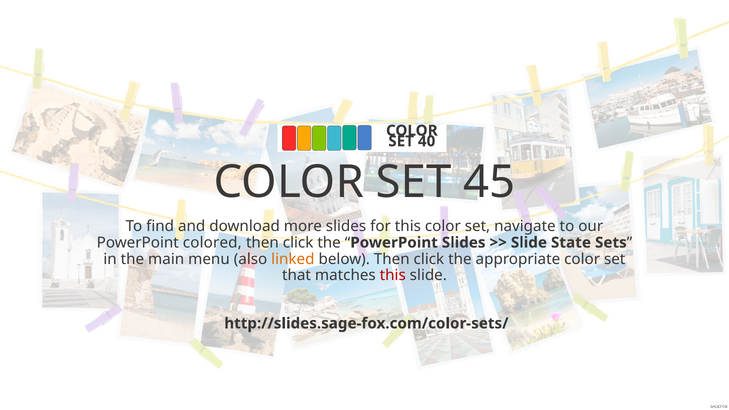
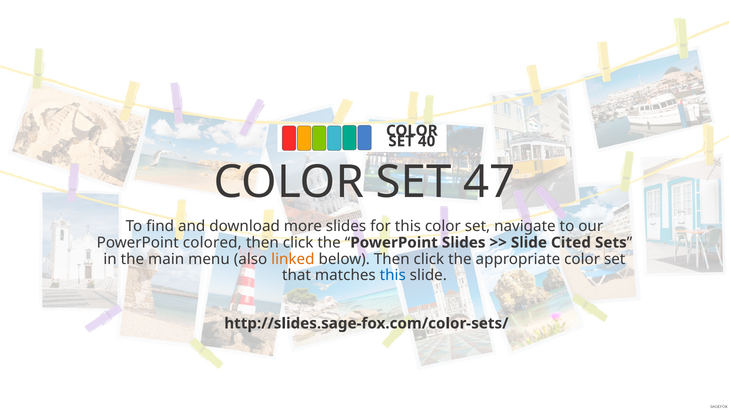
45: 45 -> 47
State: State -> Cited
this at (393, 275) colour: red -> blue
